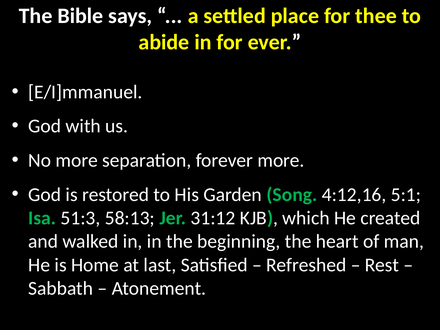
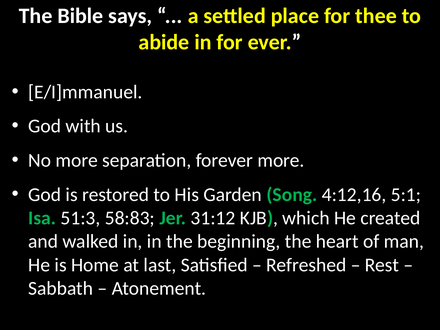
58:13: 58:13 -> 58:83
